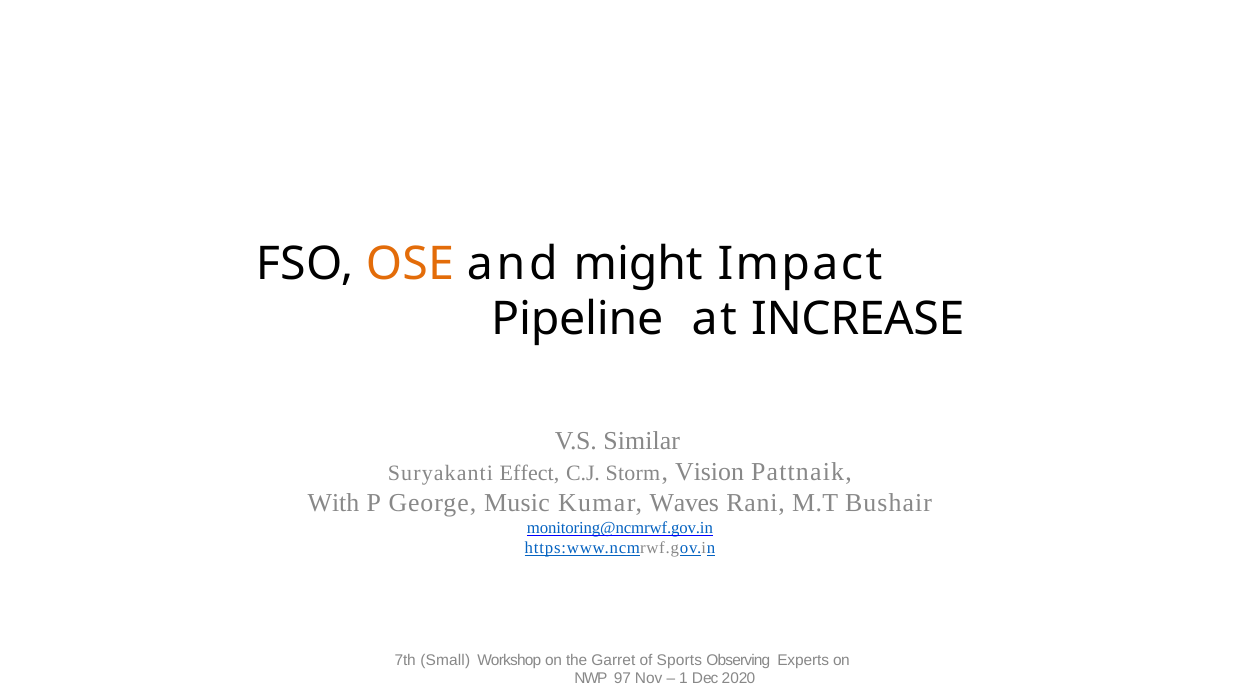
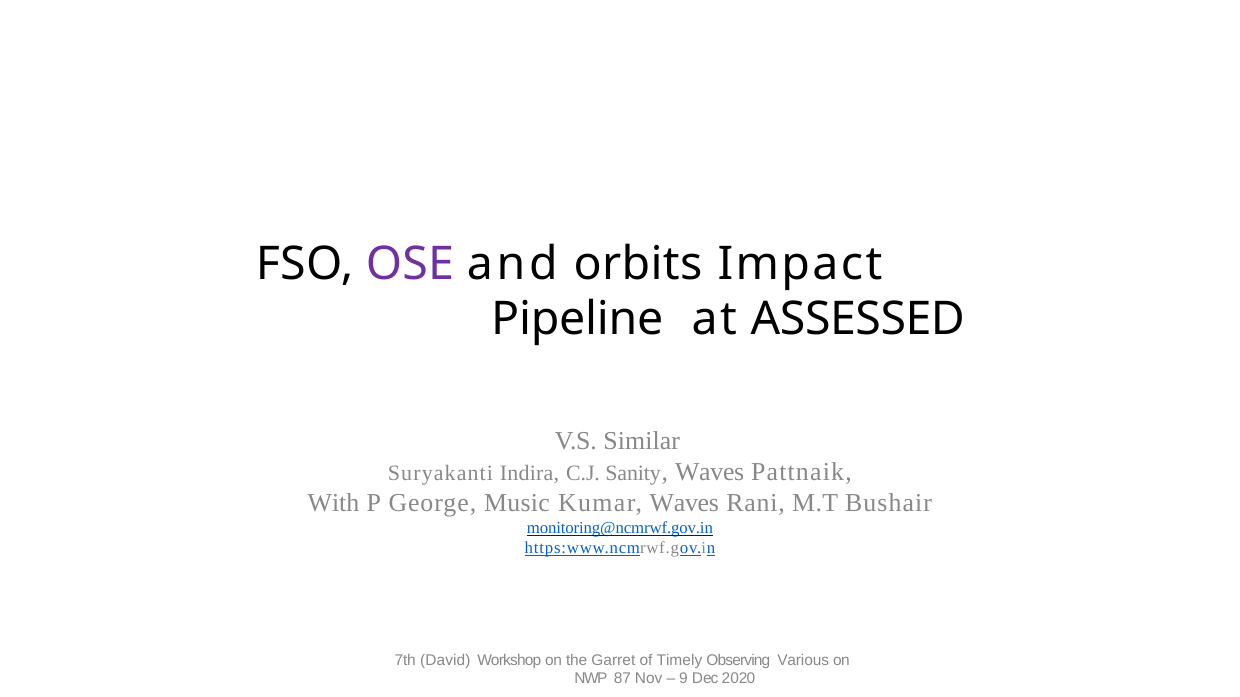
OSE colour: orange -> purple
might: might -> orbits
INCREASE: INCREASE -> ASSESSED
Effect: Effect -> Indira
Storm: Storm -> Sanity
Vision at (710, 472): Vision -> Waves
Small: Small -> David
Sports: Sports -> Timely
Experts: Experts -> Various
97: 97 -> 87
1: 1 -> 9
